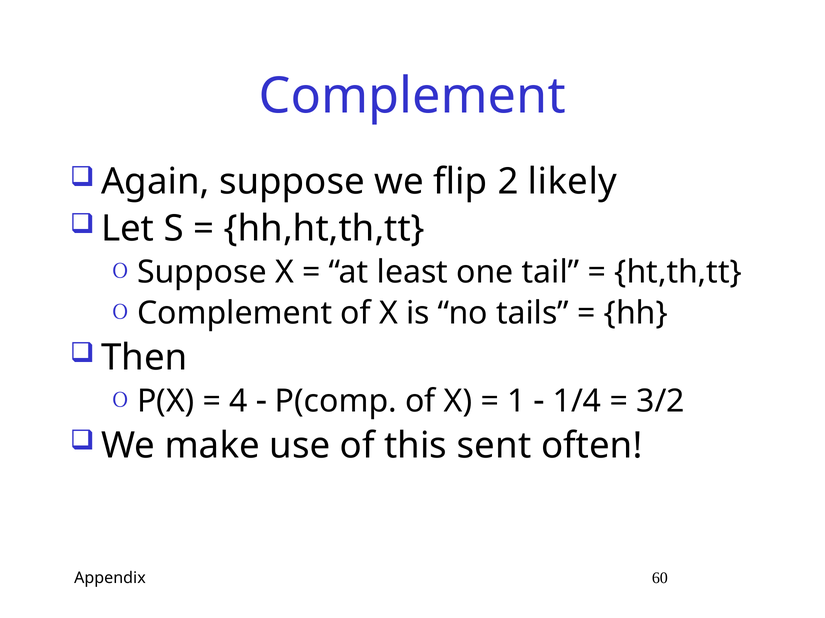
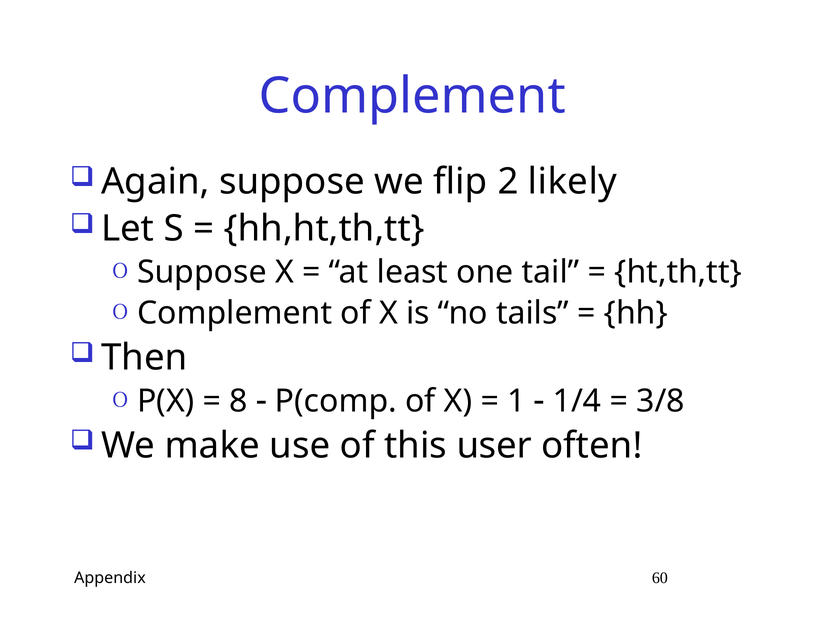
4: 4 -> 8
3/2: 3/2 -> 3/8
sent: sent -> user
